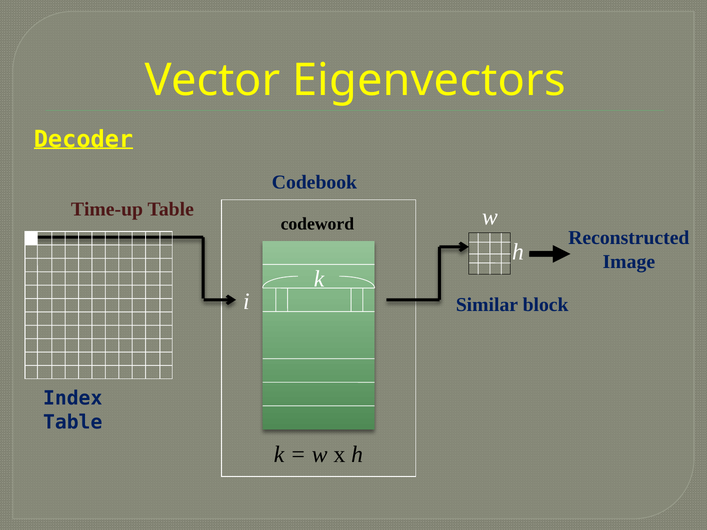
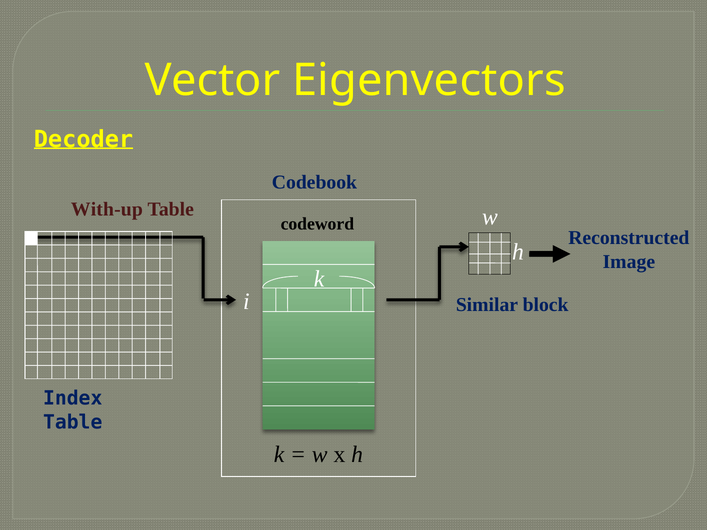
Time-up: Time-up -> With-up
